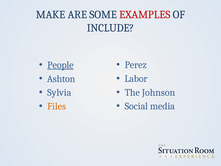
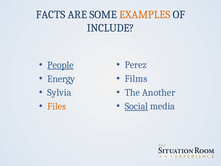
MAKE: MAKE -> FACTS
EXAMPLES colour: red -> orange
Labor: Labor -> Films
Ashton: Ashton -> Energy
Johnson: Johnson -> Another
Social underline: none -> present
